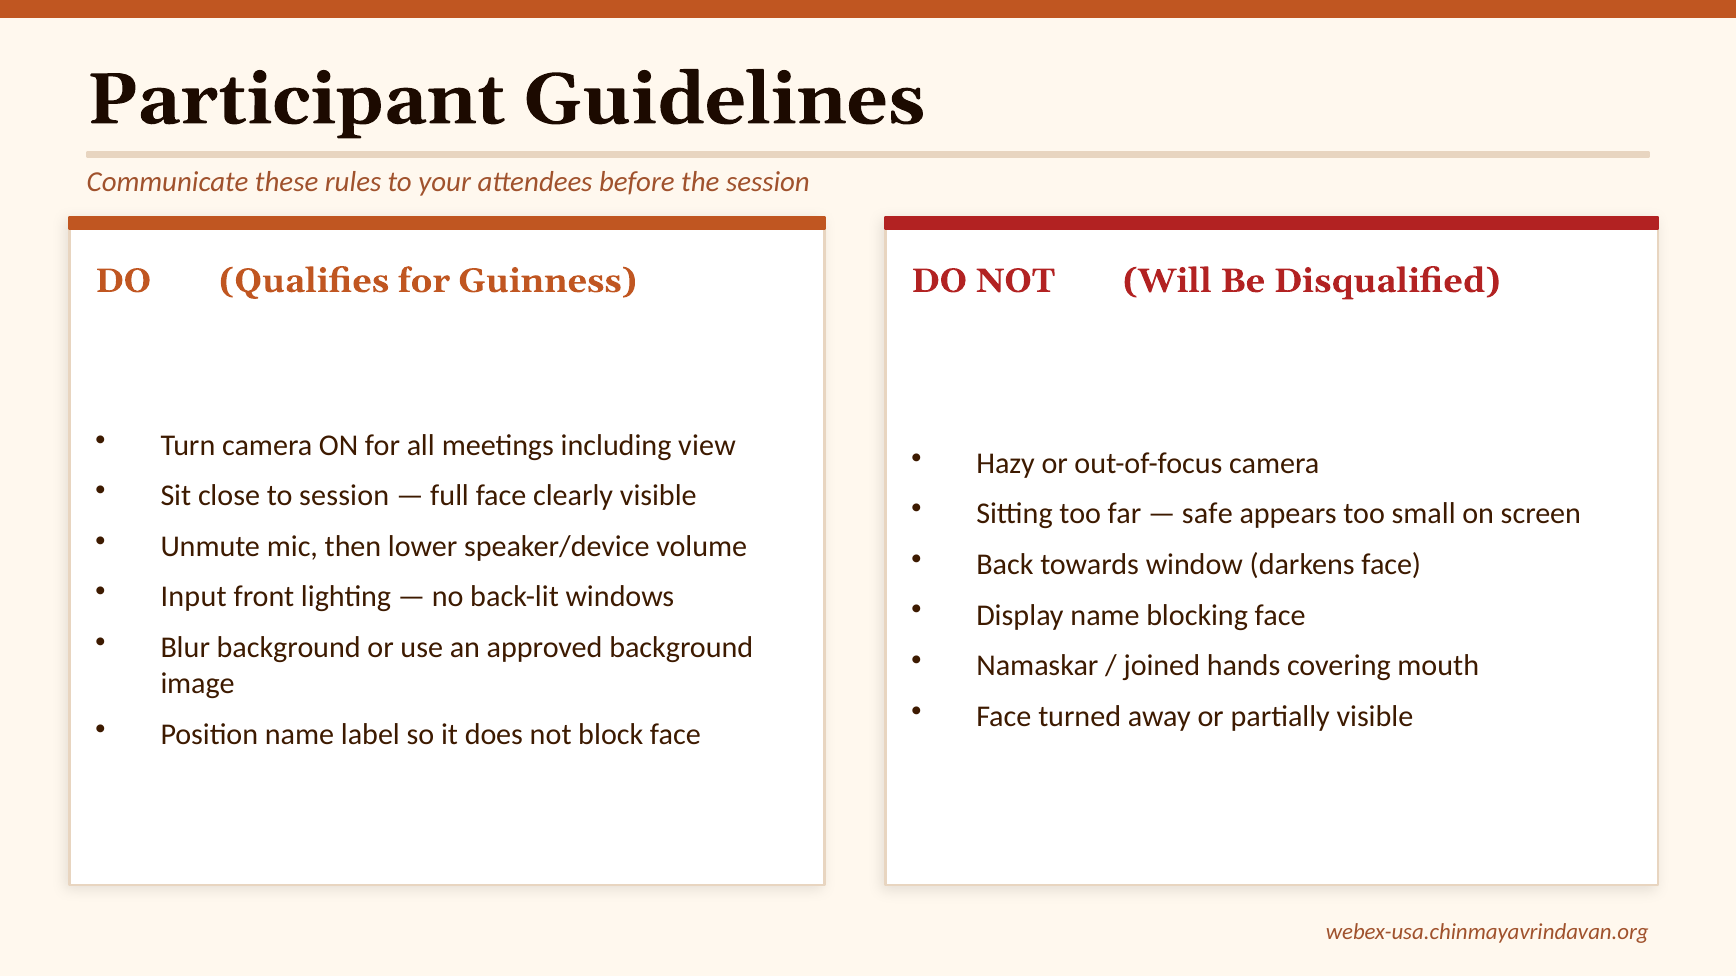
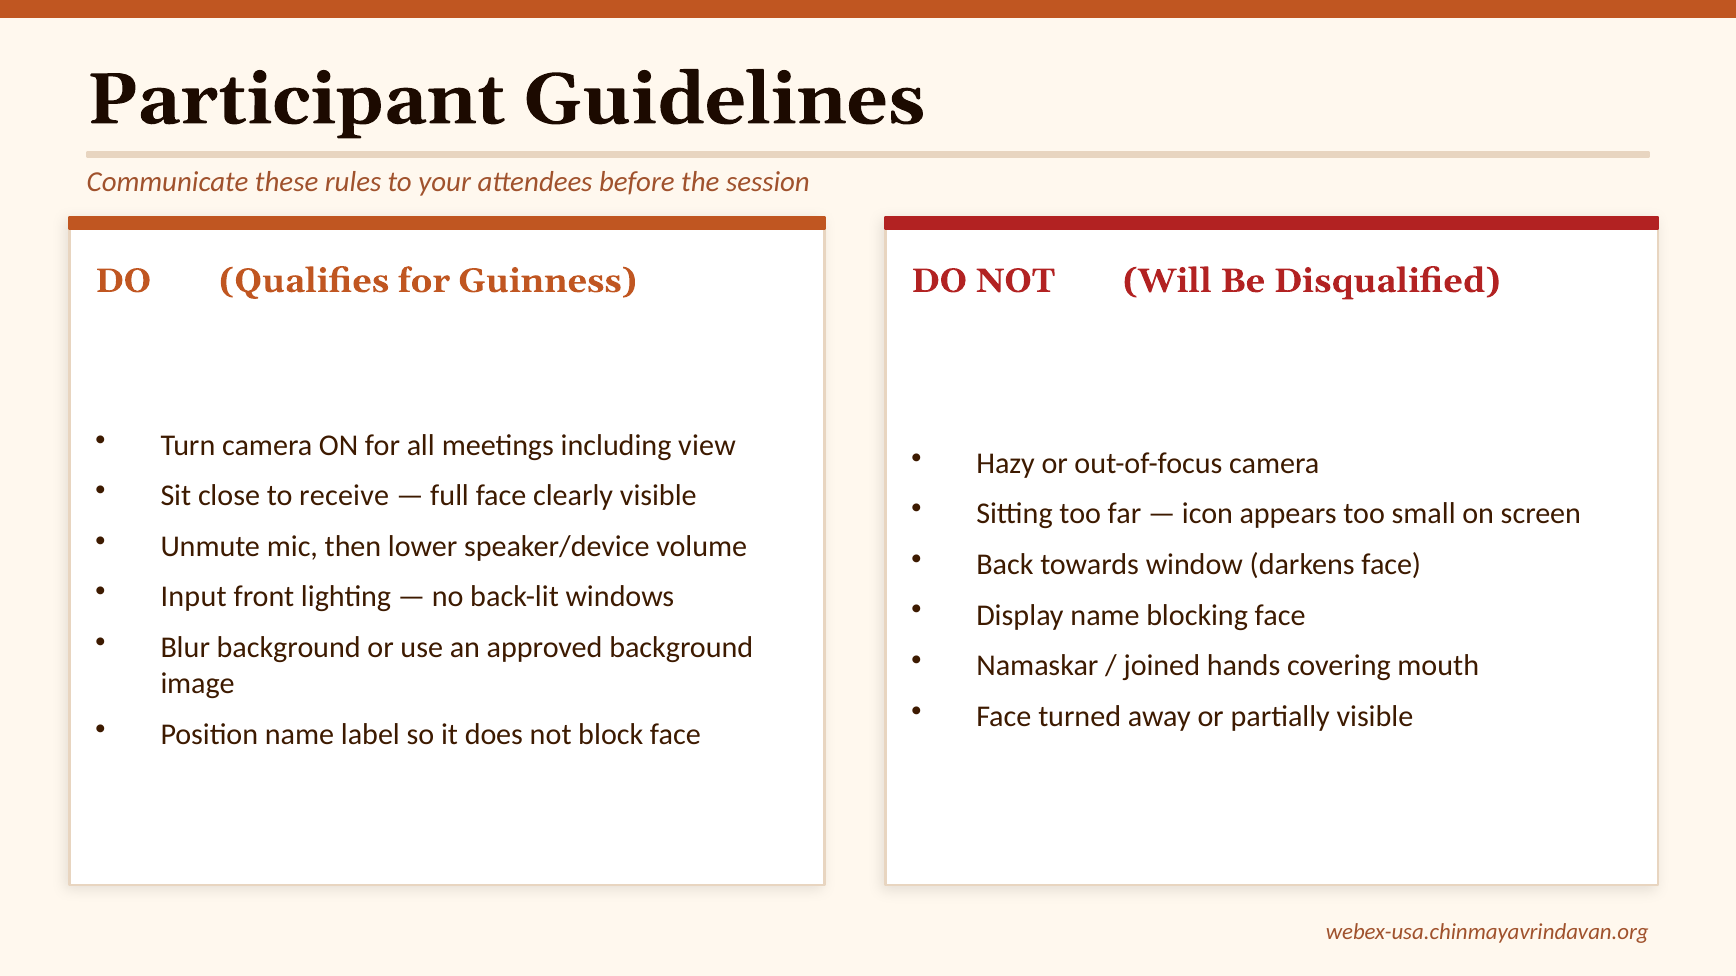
to session: session -> receive
safe: safe -> icon
